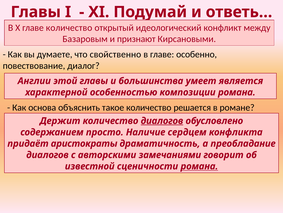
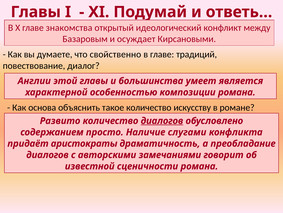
главе количество: количество -> знакомства
признают: признают -> осуждает
особенно: особенно -> традиций
решается: решается -> искусству
Держит: Держит -> Развито
сердцем: сердцем -> слугами
романа at (199, 166) underline: present -> none
